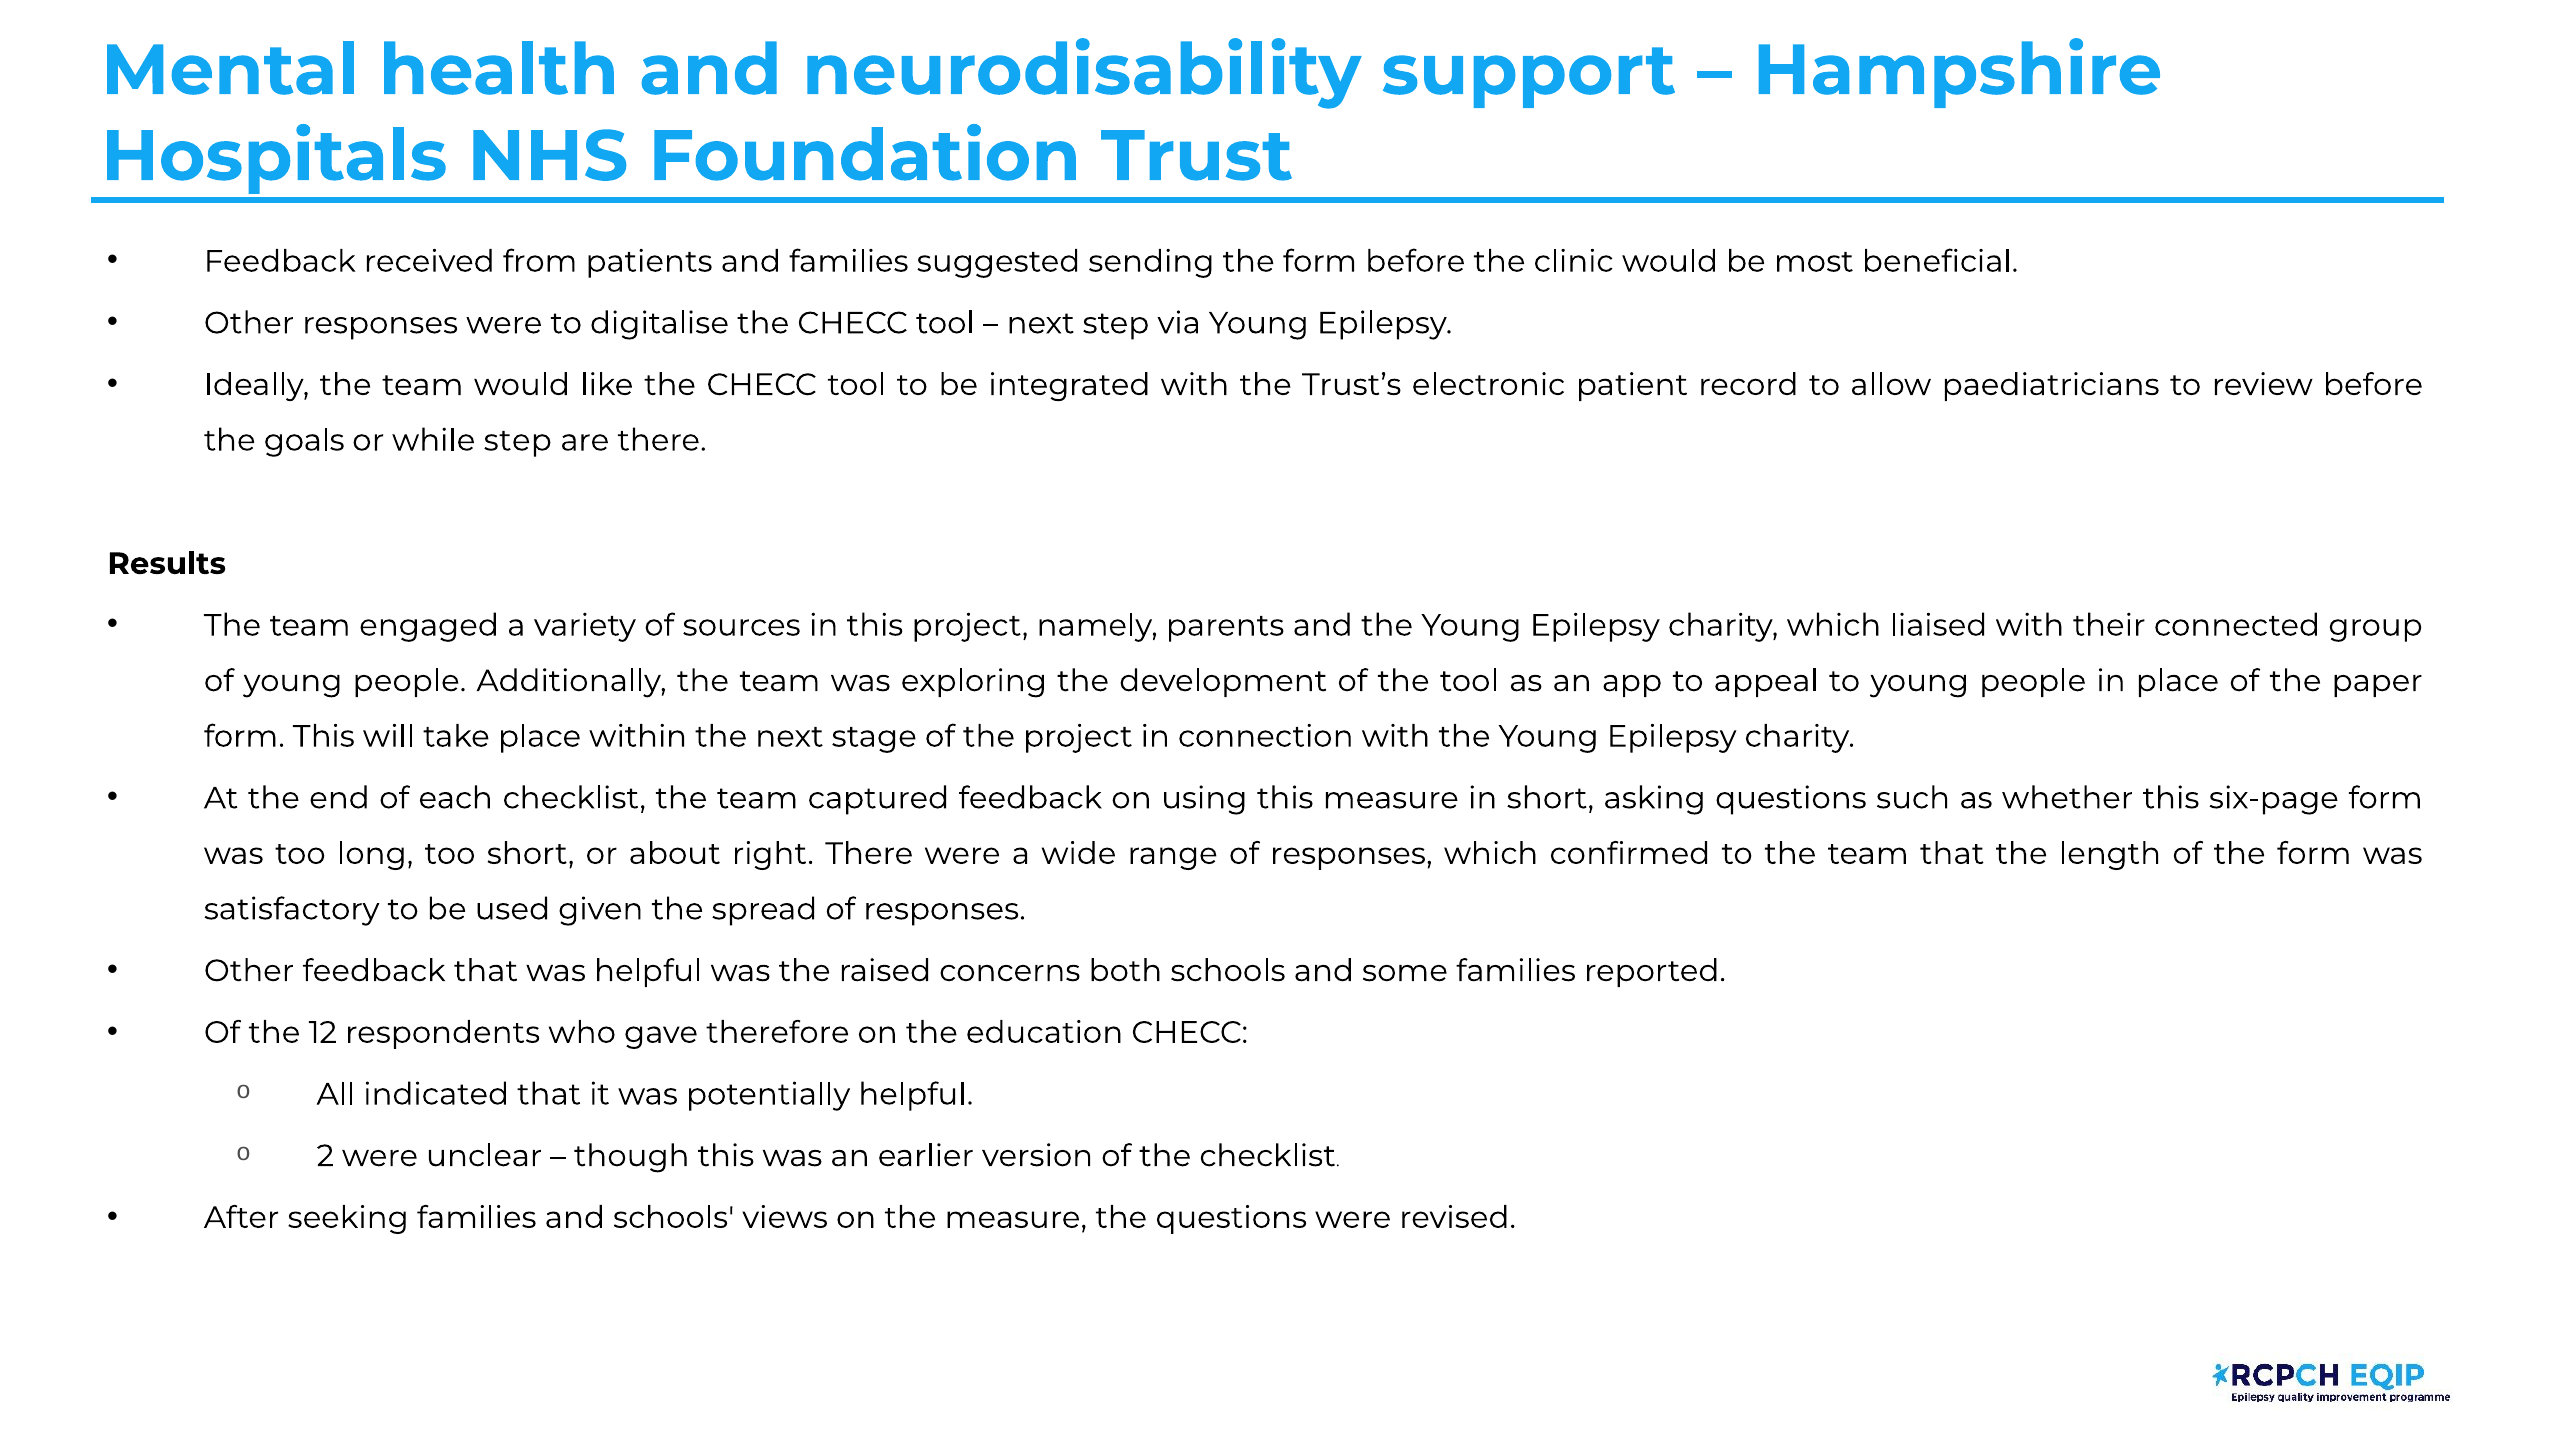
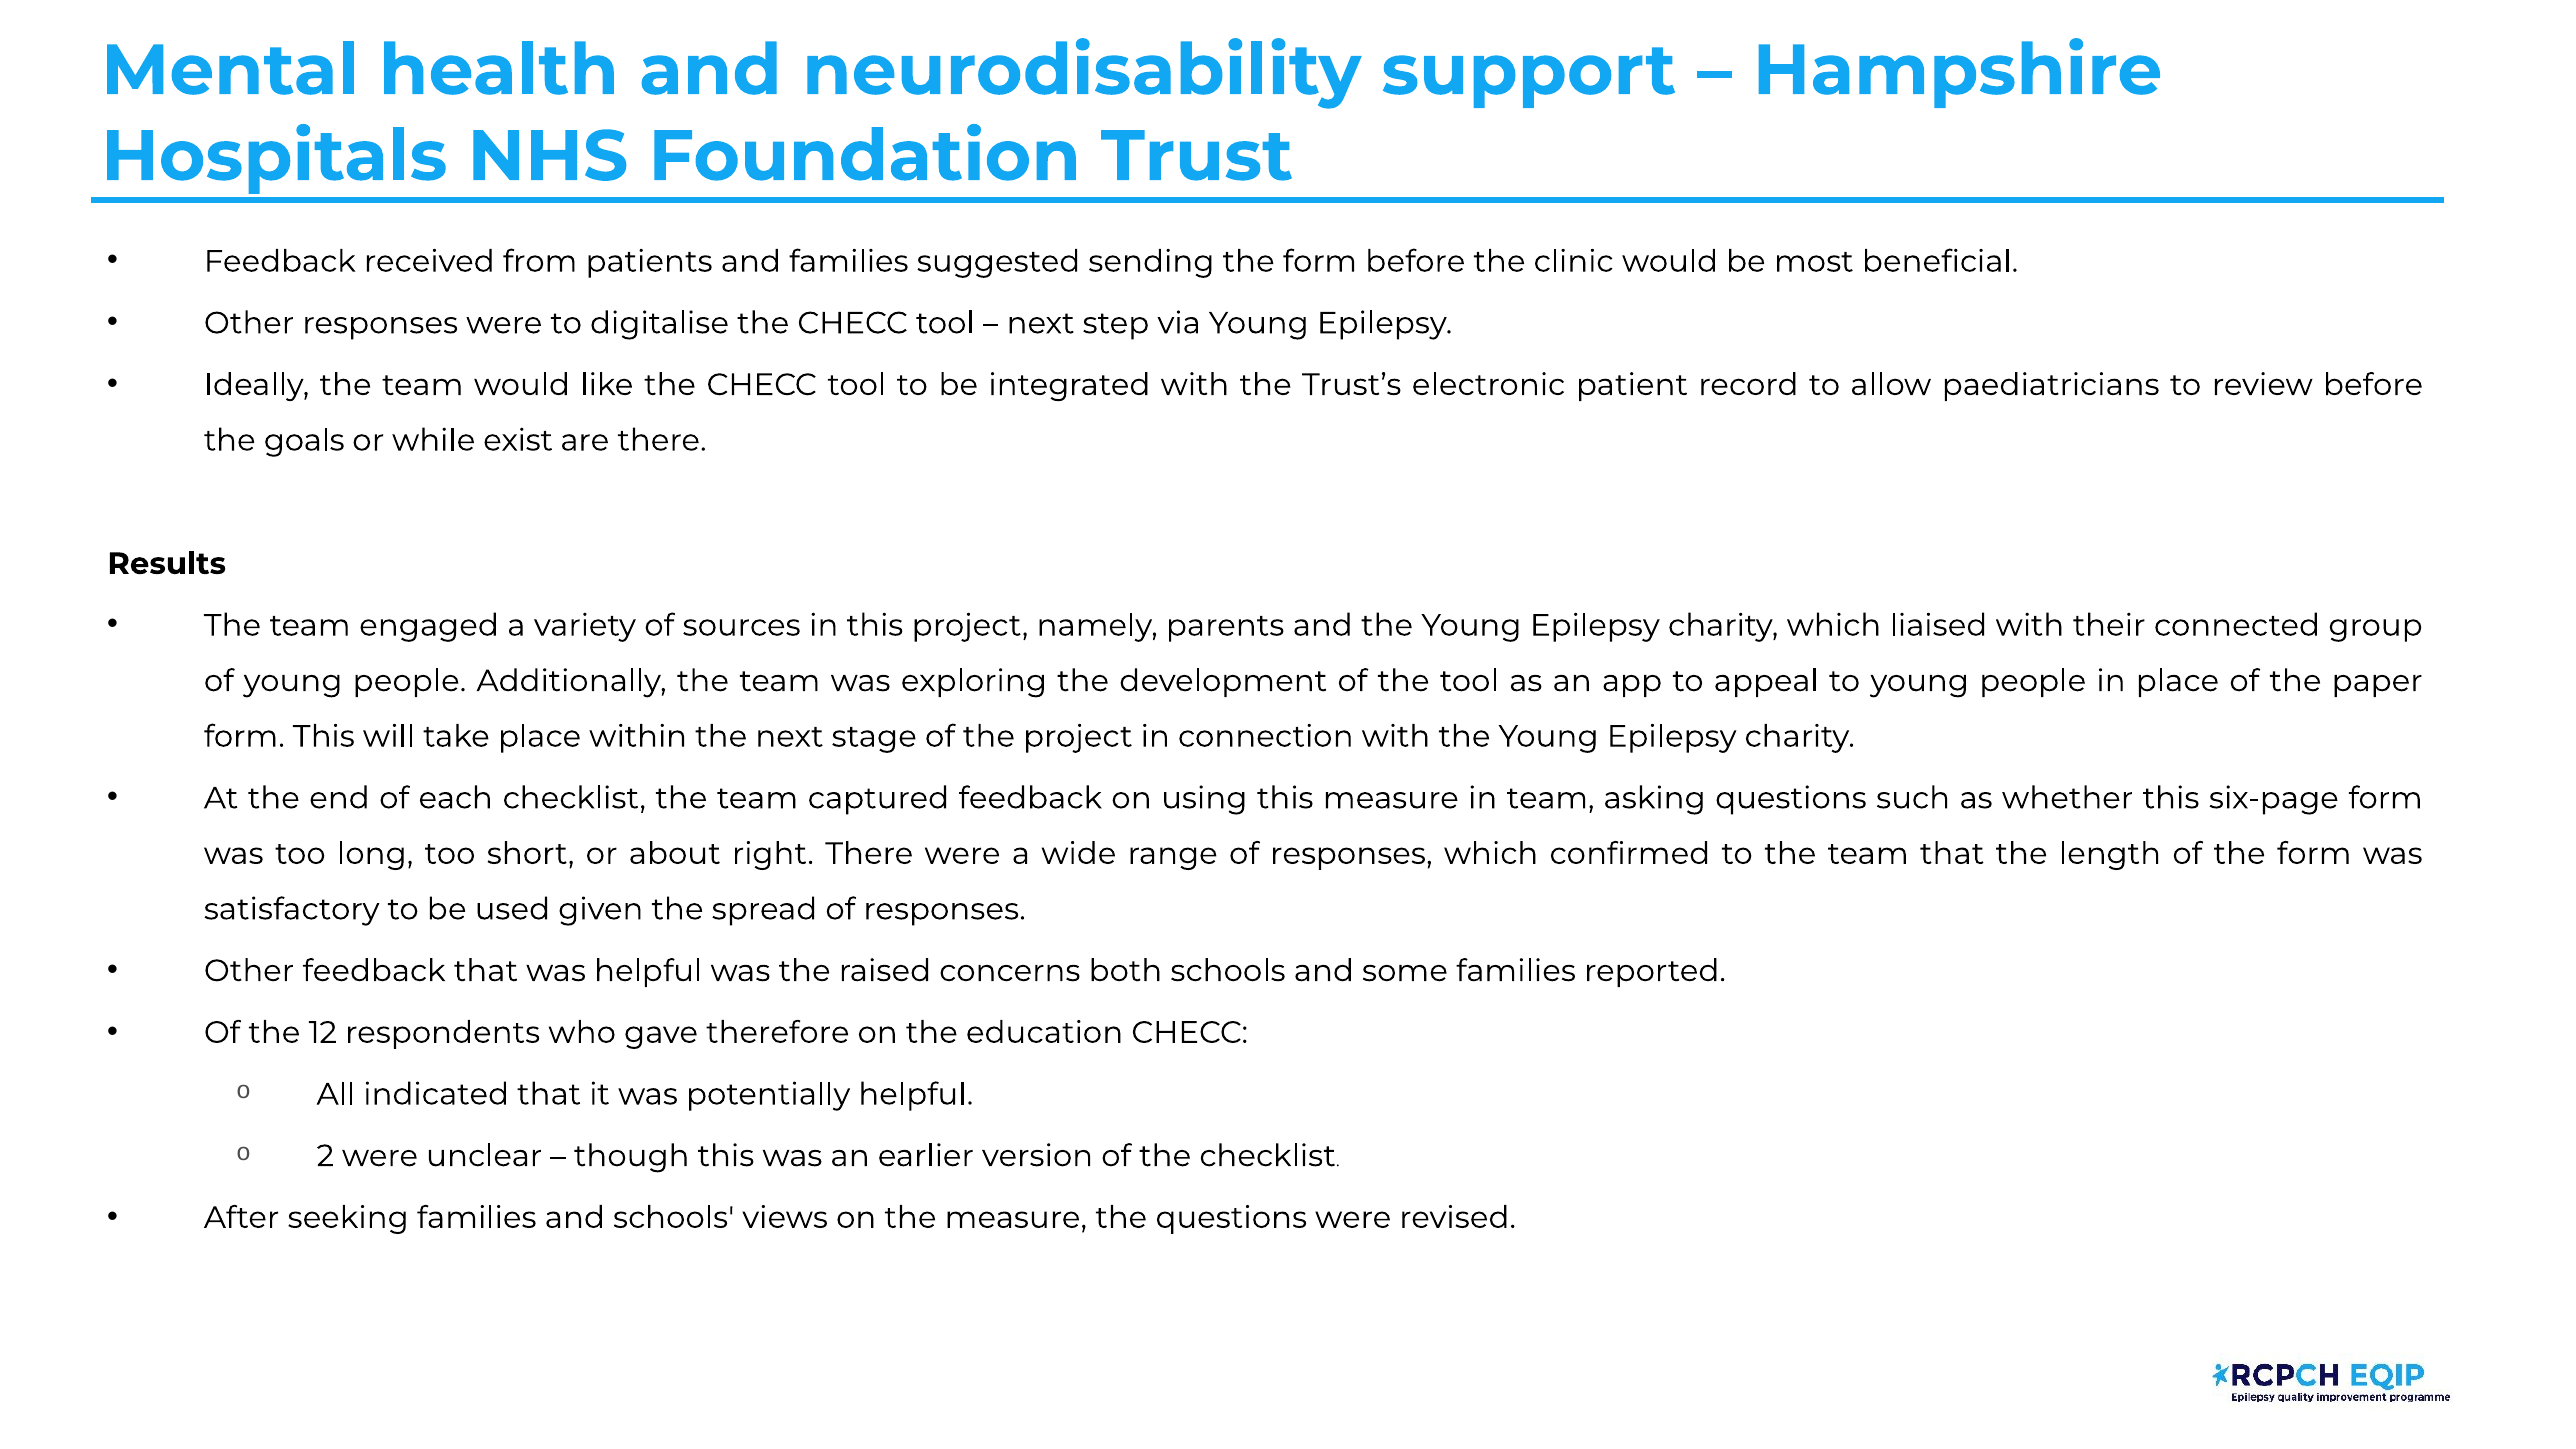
while step: step -> exist
in short: short -> team
